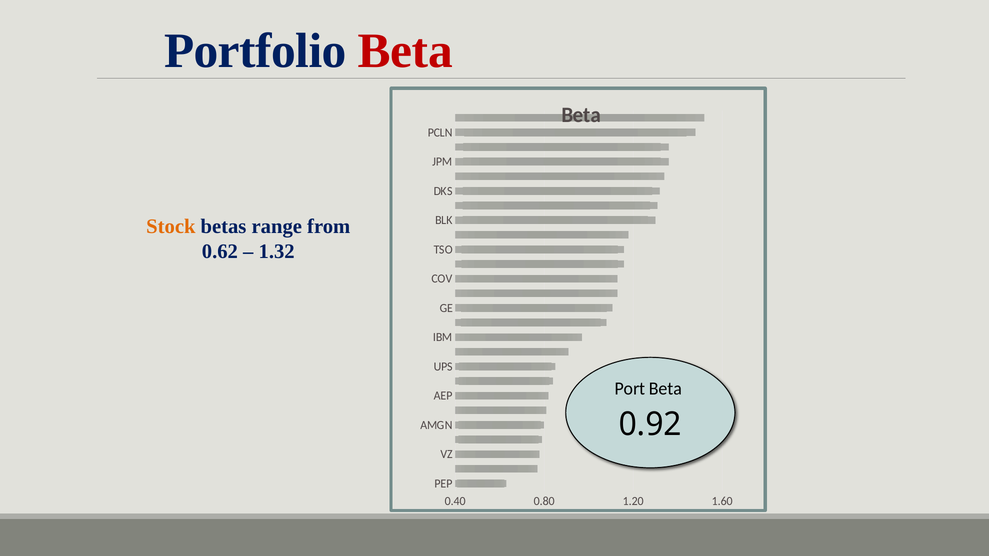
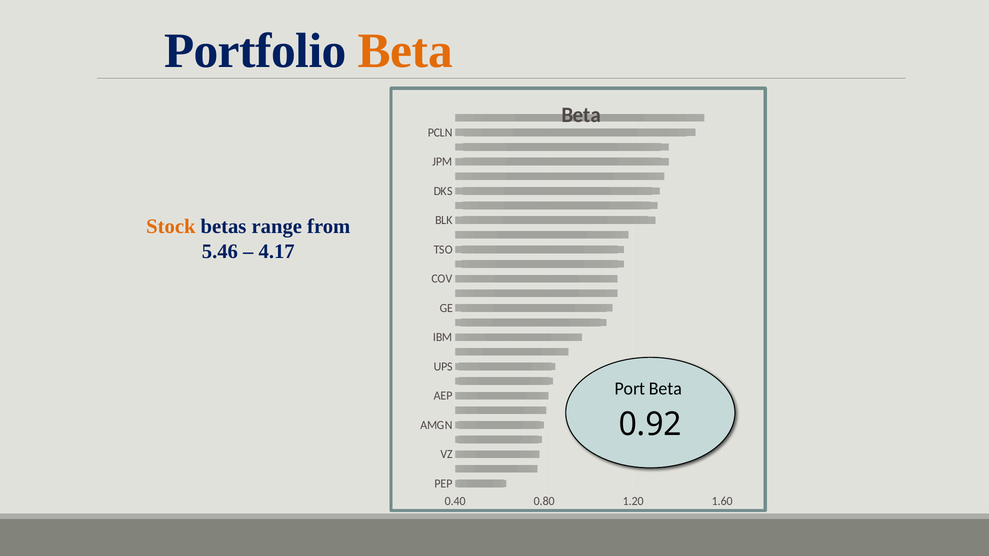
Beta at (405, 51) colour: red -> orange
0.62: 0.62 -> 5.46
1.32: 1.32 -> 4.17
